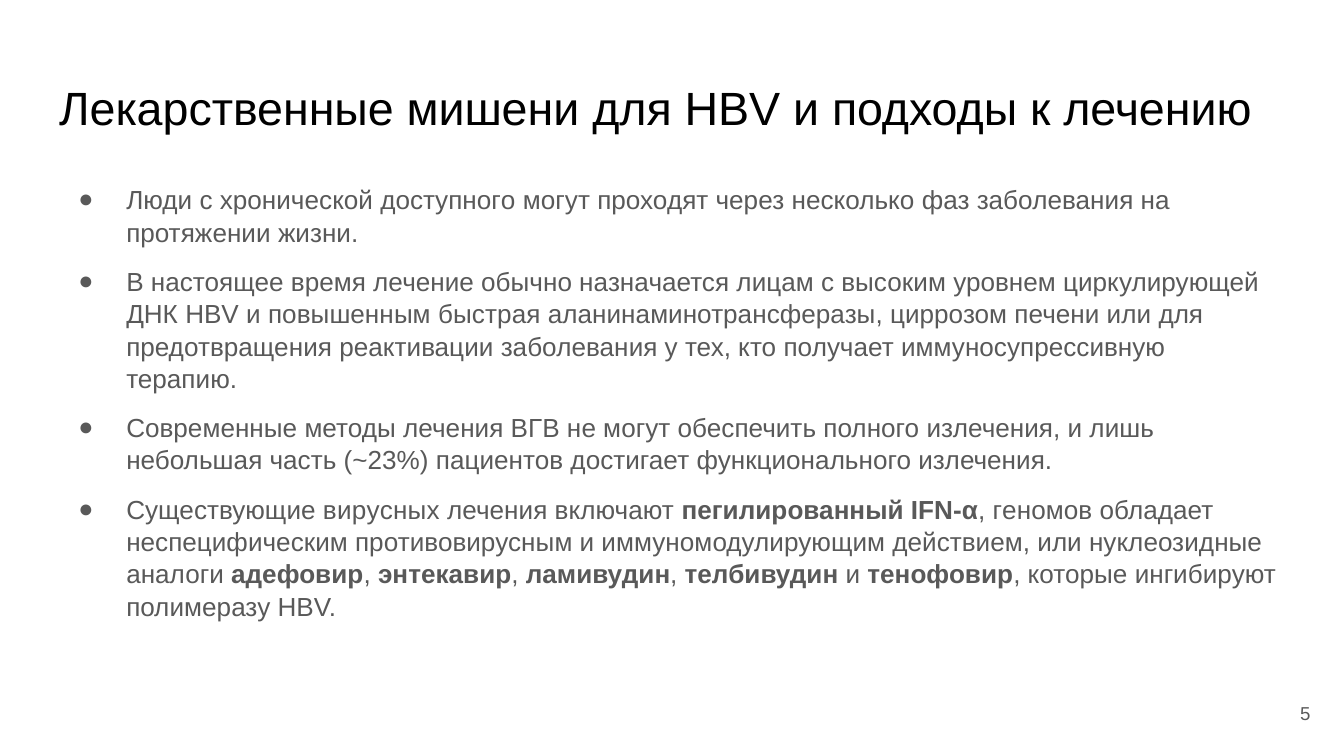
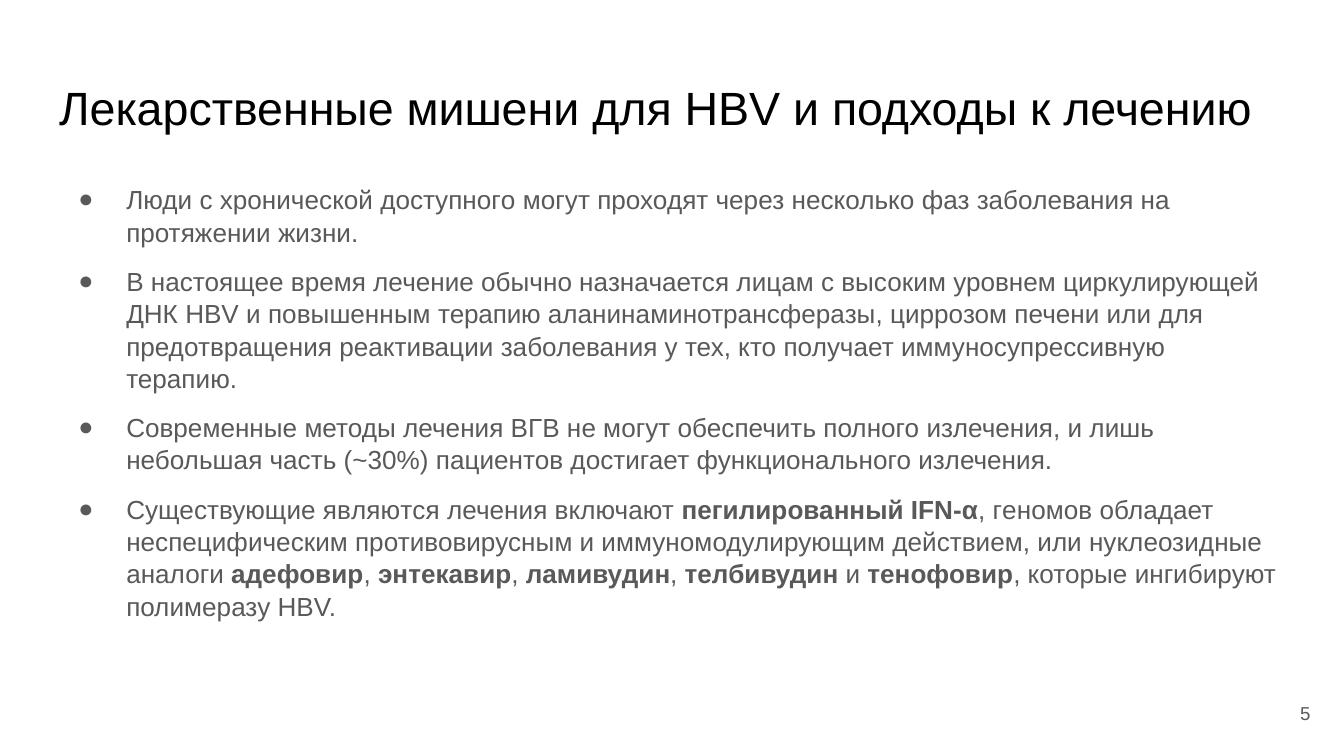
повышенным быстрая: быстрая -> терапию
~23%: ~23% -> ~30%
вирусных: вирусных -> являются
